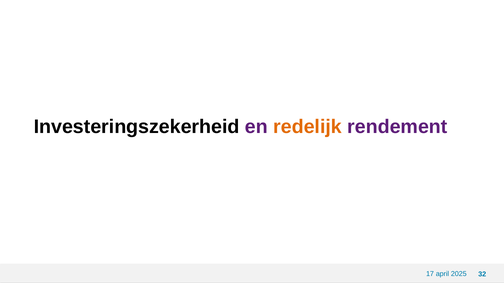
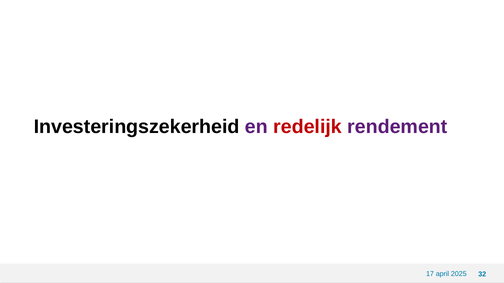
redelijk colour: orange -> red
